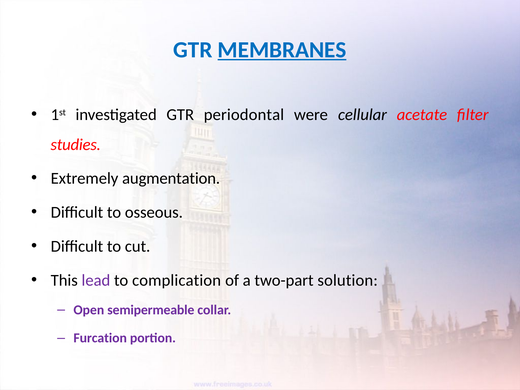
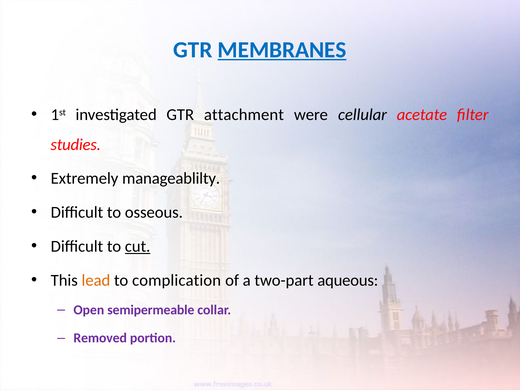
periodontal: periodontal -> attachment
augmentation: augmentation -> manageablilty
cut underline: none -> present
lead colour: purple -> orange
solution: solution -> aqueous
Furcation: Furcation -> Removed
